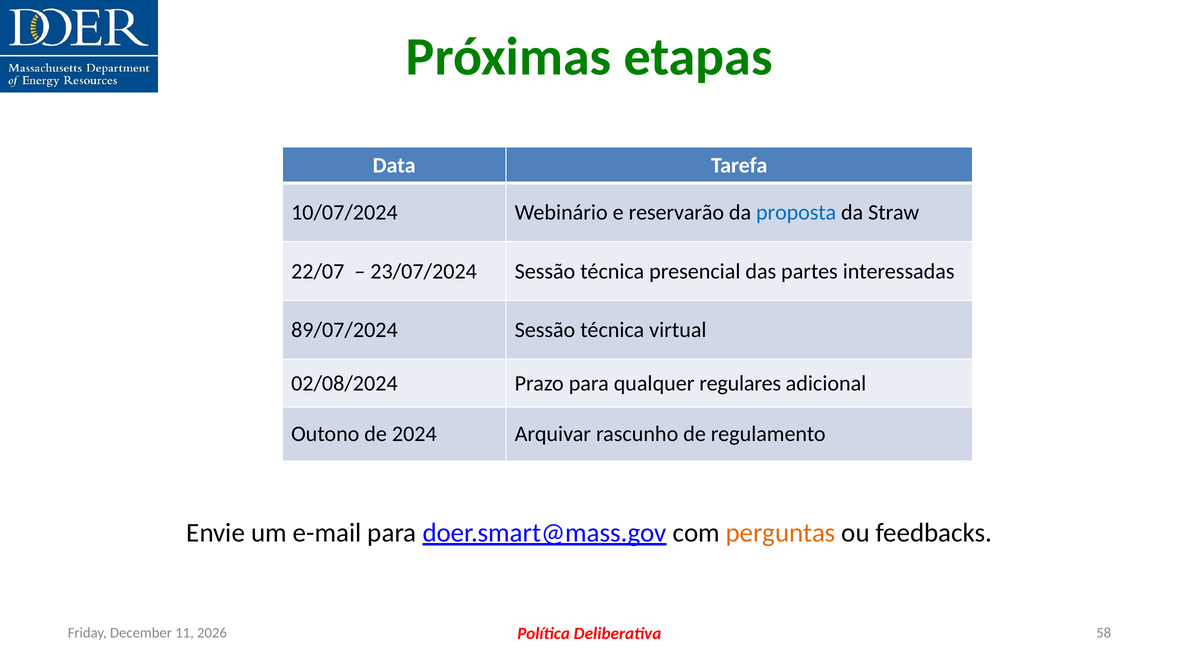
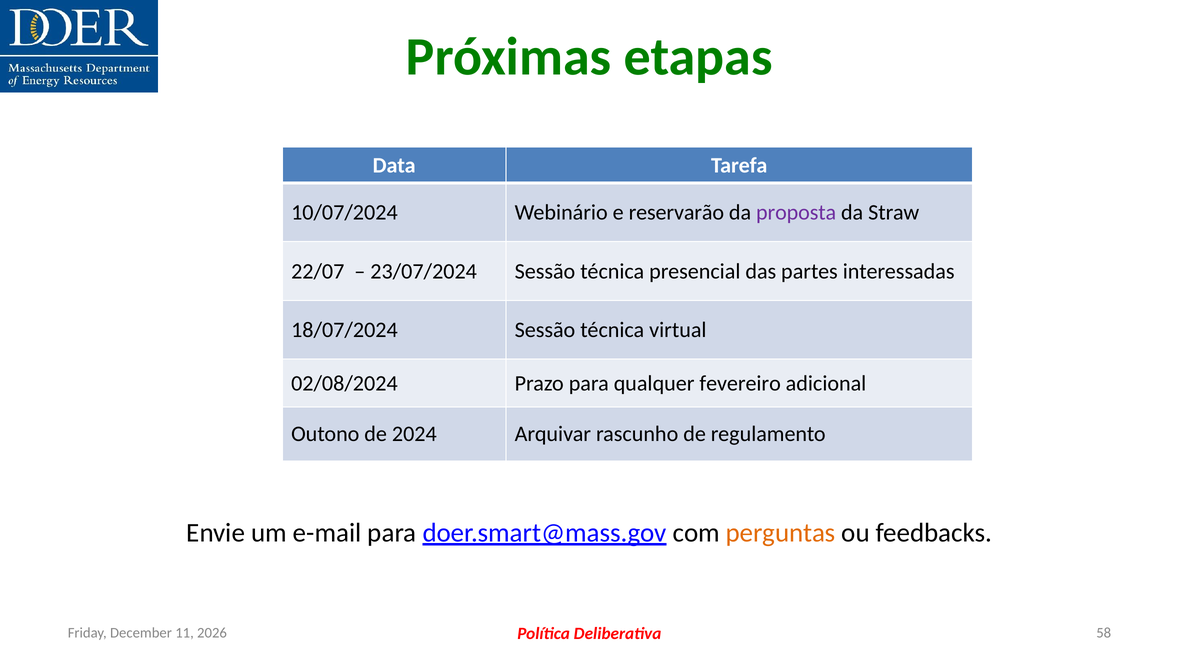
proposta colour: blue -> purple
89/07/2024: 89/07/2024 -> 18/07/2024
regulares: regulares -> fevereiro
